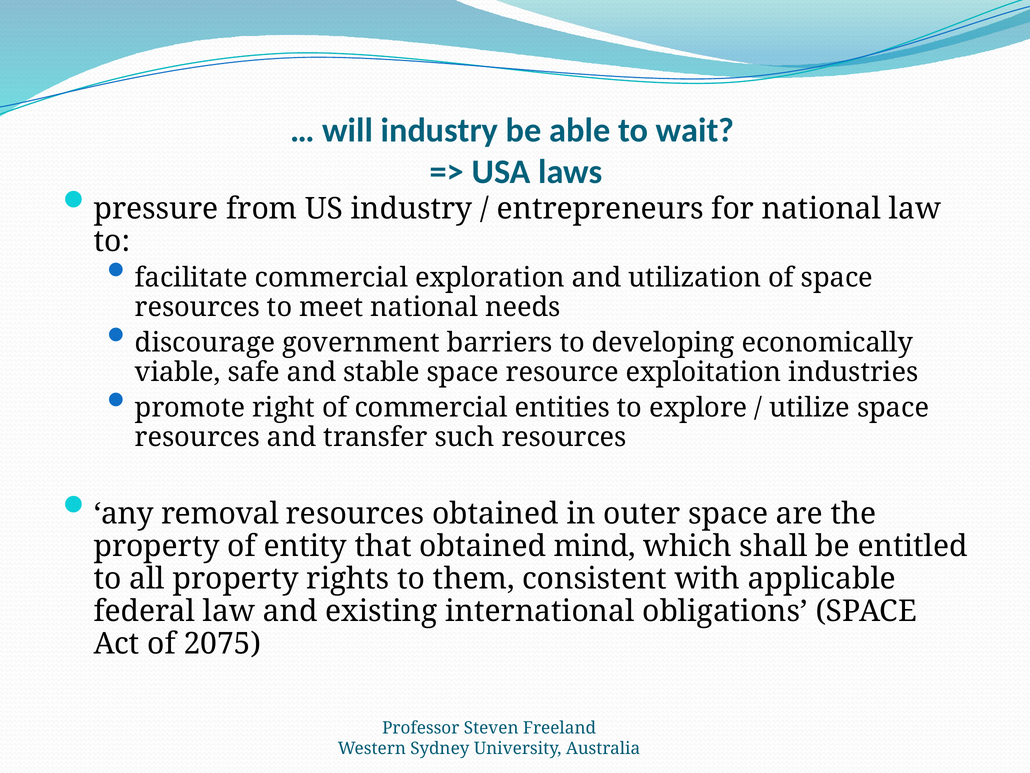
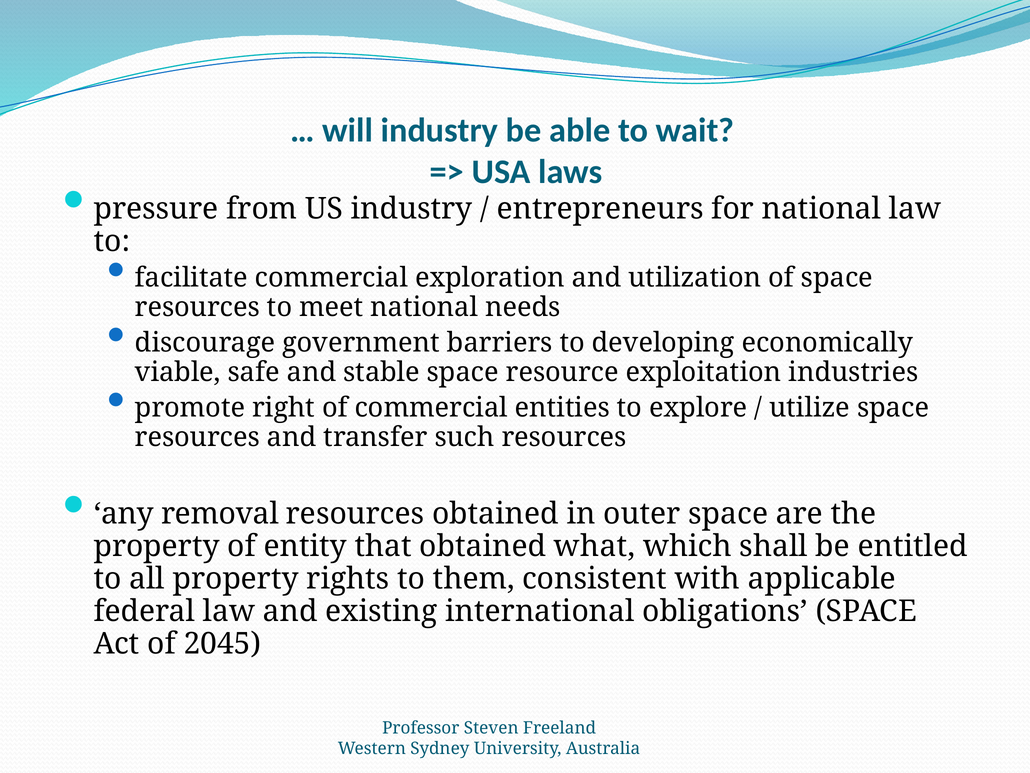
mind: mind -> what
2075: 2075 -> 2045
